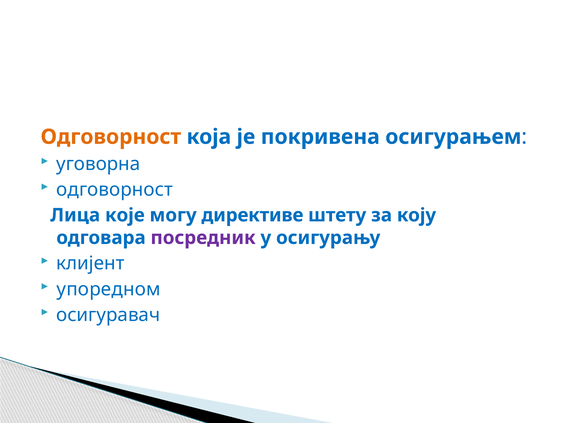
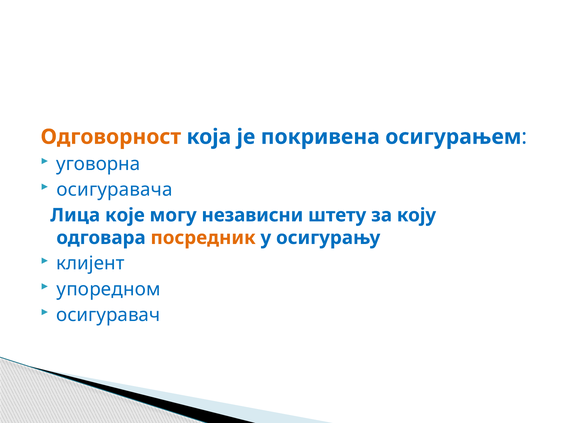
одговорност at (115, 190): одговорност -> осигуравача
директиве: директиве -> независни
посредник colour: purple -> orange
